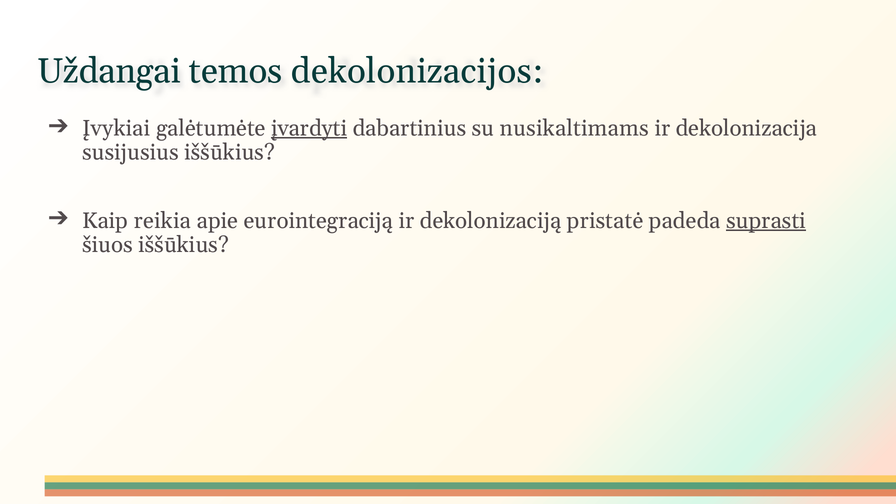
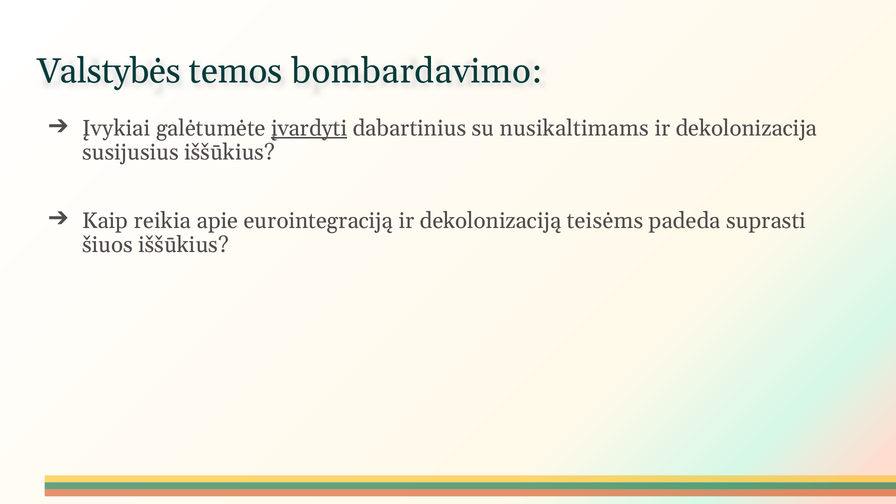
Uždangai: Uždangai -> Valstybės
dekolonizacijos: dekolonizacijos -> bombardavimo
pristatė: pristatė -> teisėms
suprasti underline: present -> none
